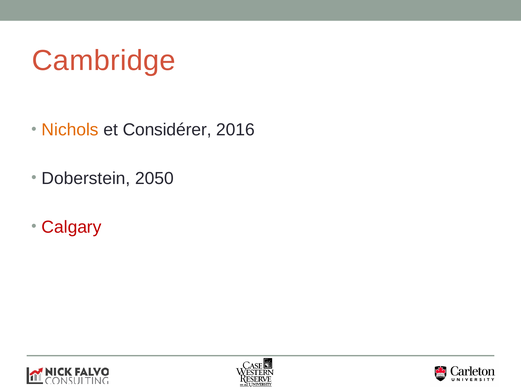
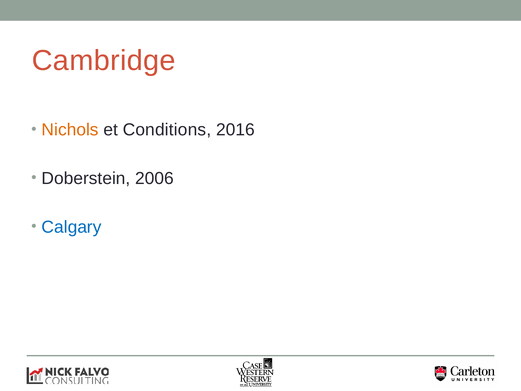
Considérer: Considérer -> Conditions
2050: 2050 -> 2006
Calgary colour: red -> blue
